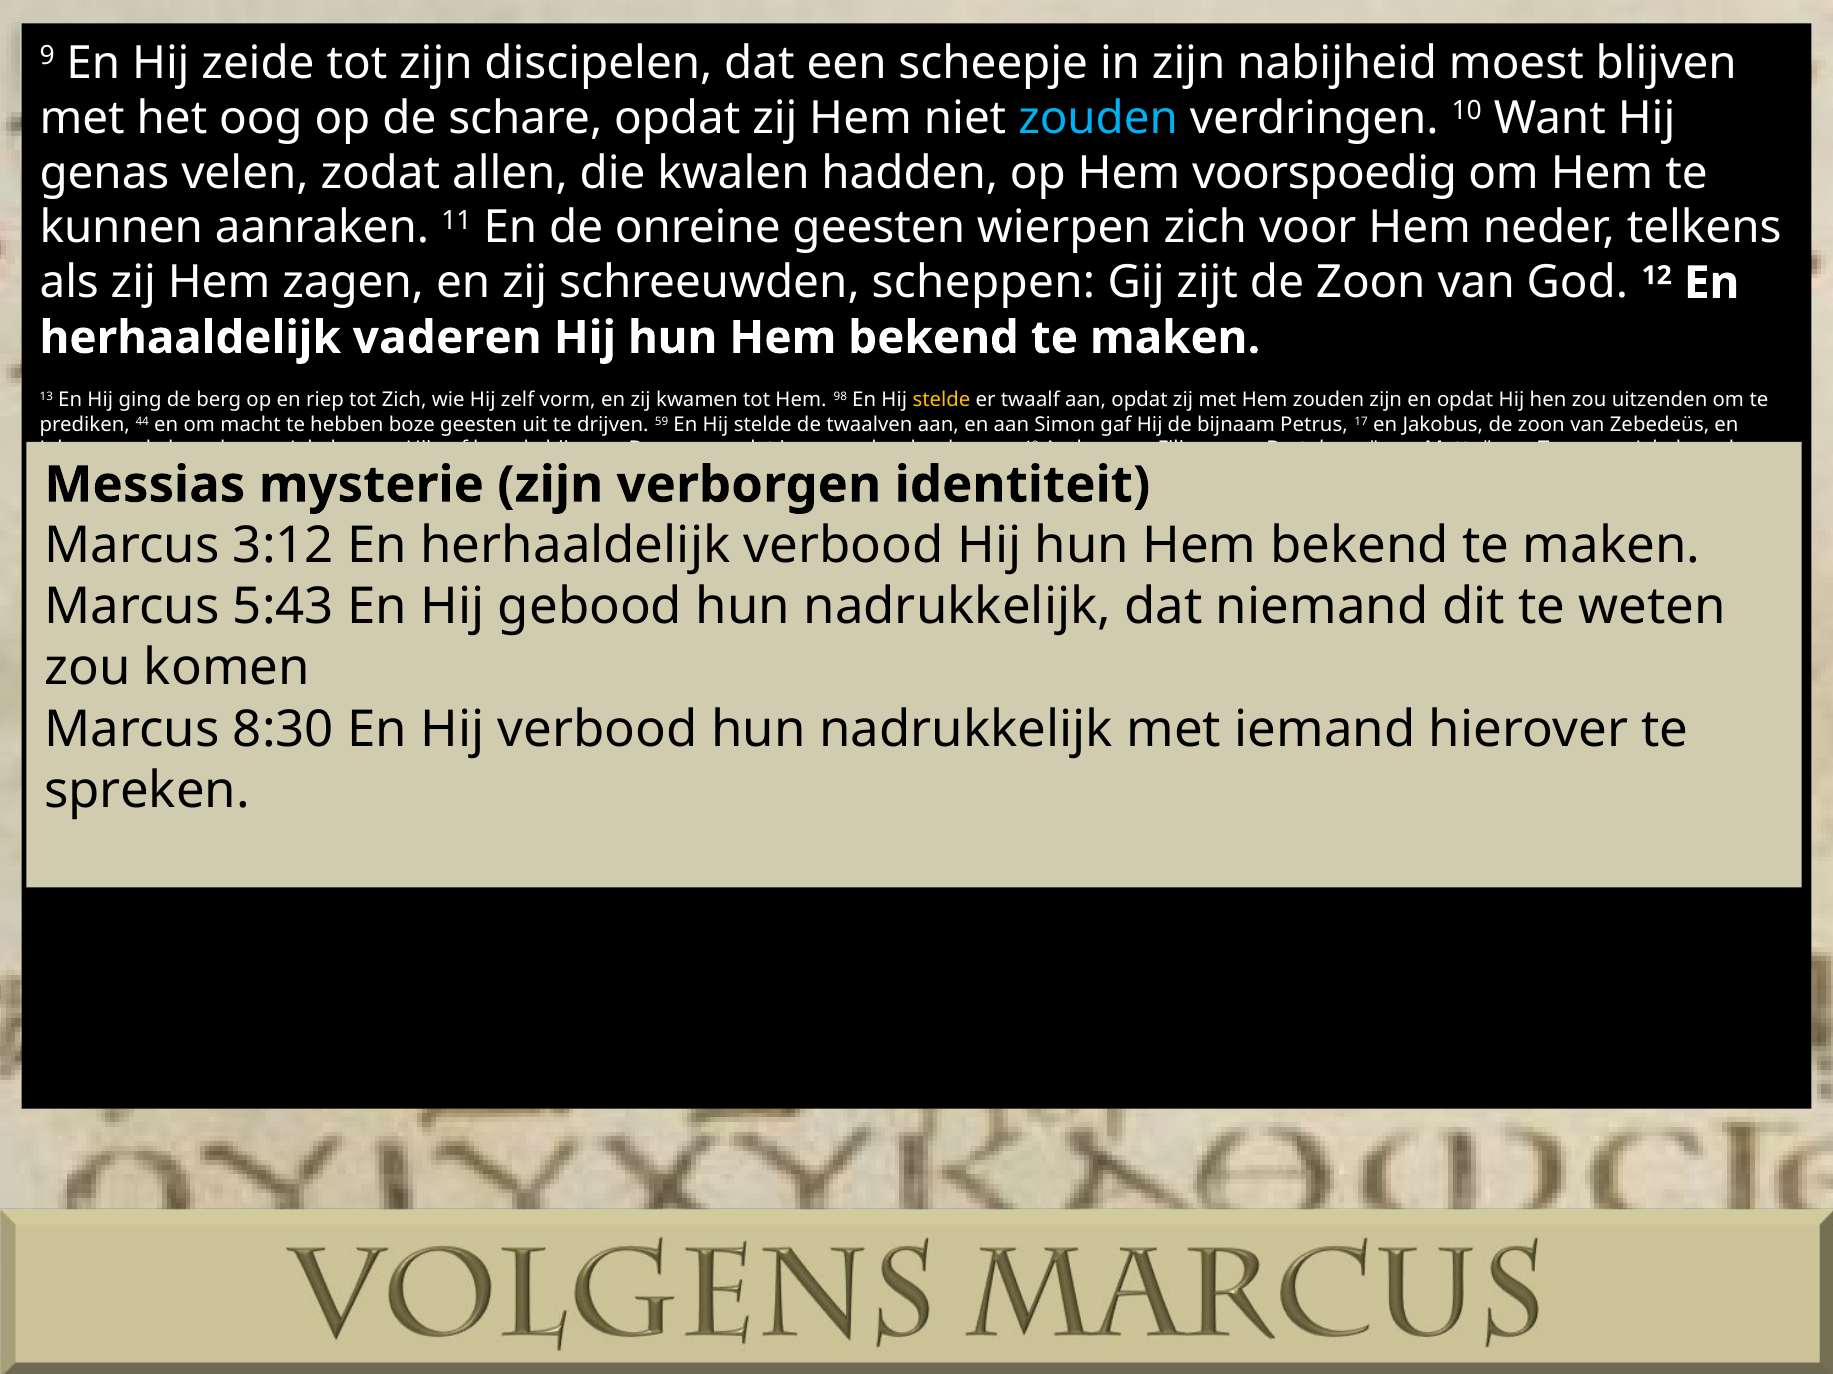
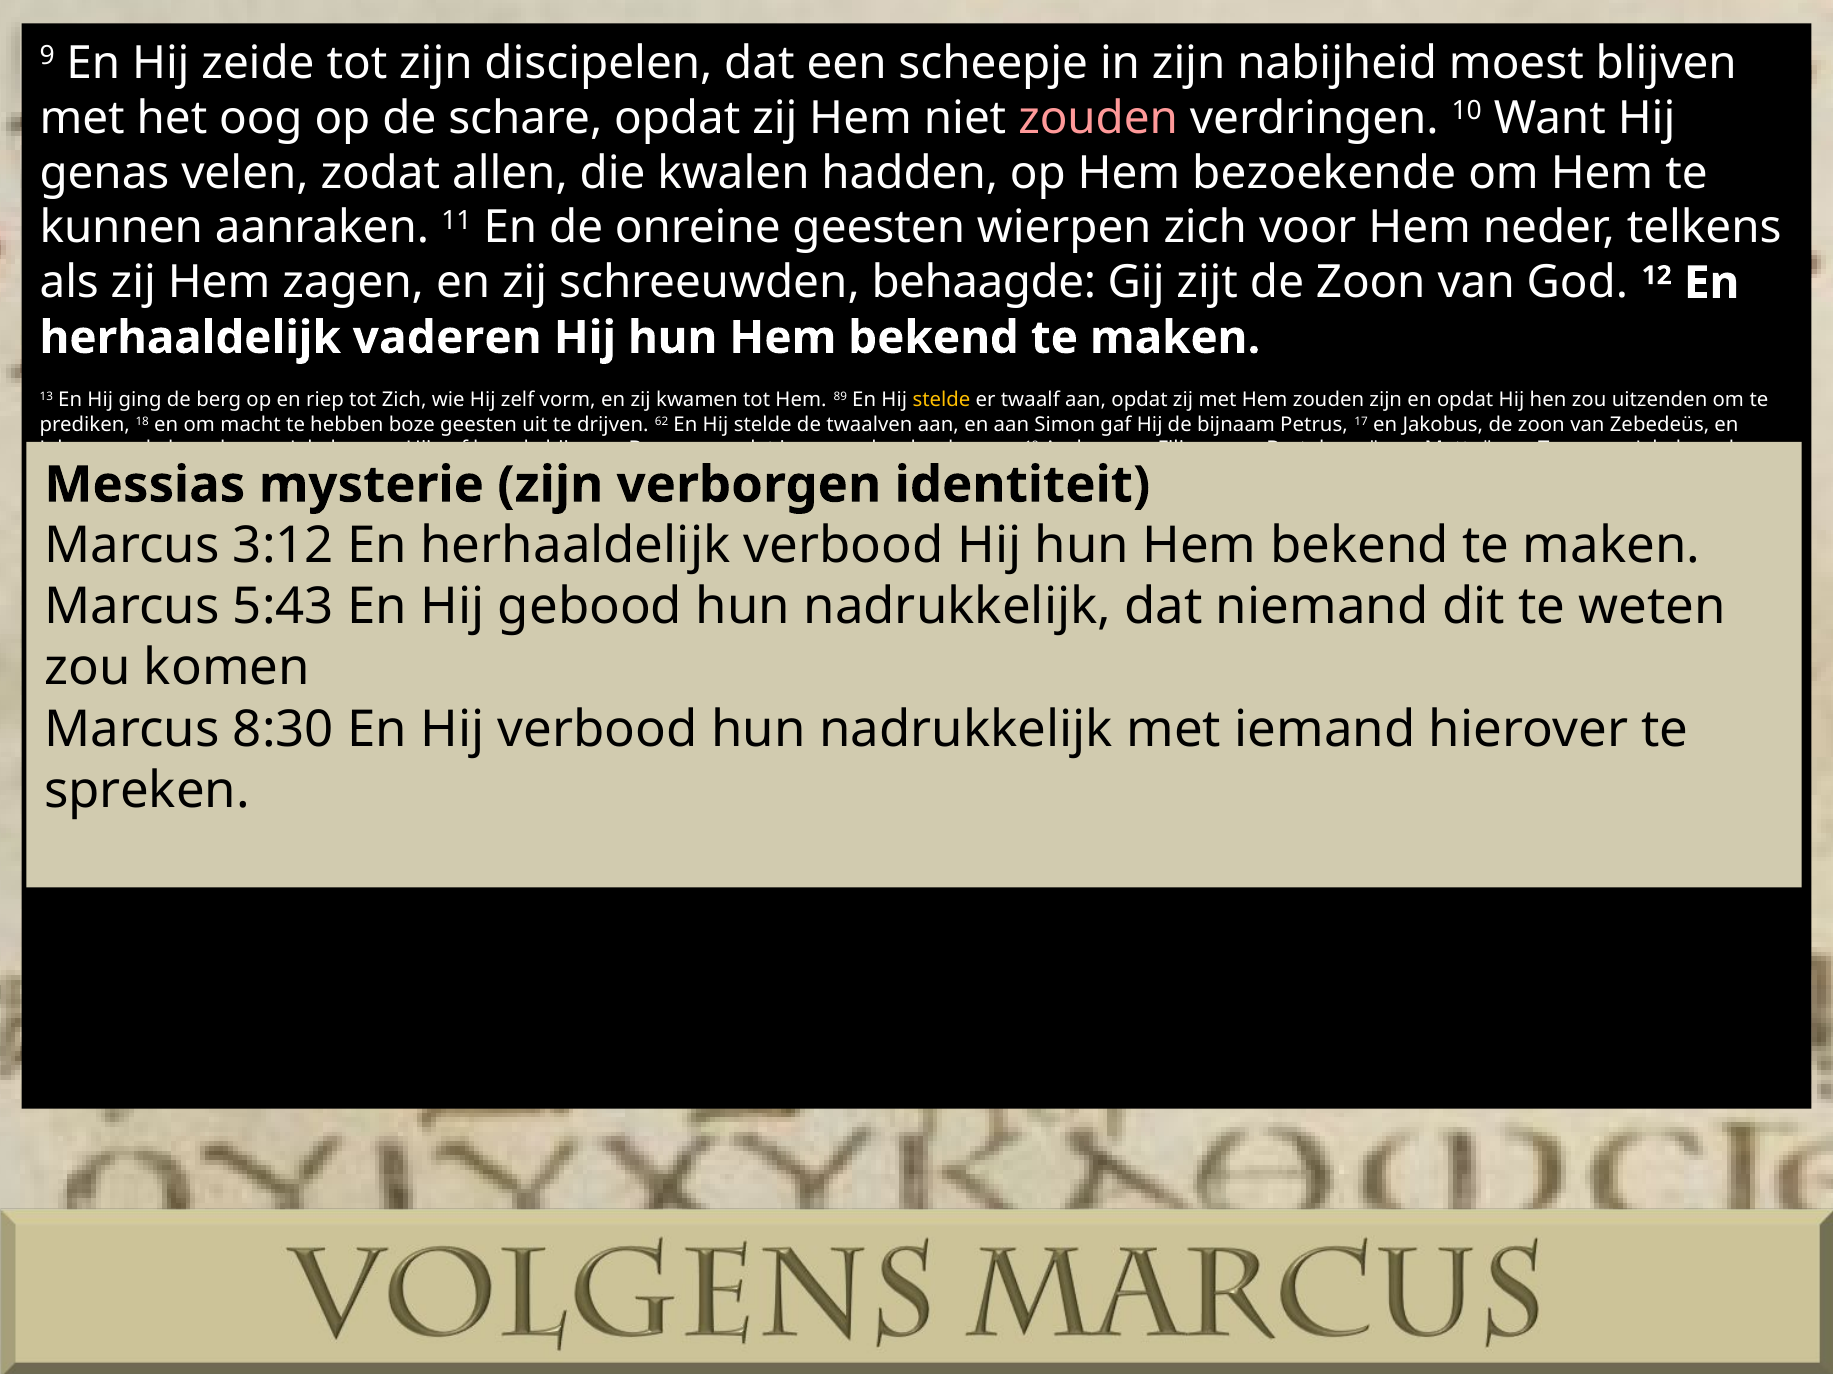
zouden at (1098, 118) colour: light blue -> pink
voorspoedig: voorspoedig -> bezoekende
scheppen: scheppen -> behaagde
98: 98 -> 89
prediken 44: 44 -> 18
59: 59 -> 62
